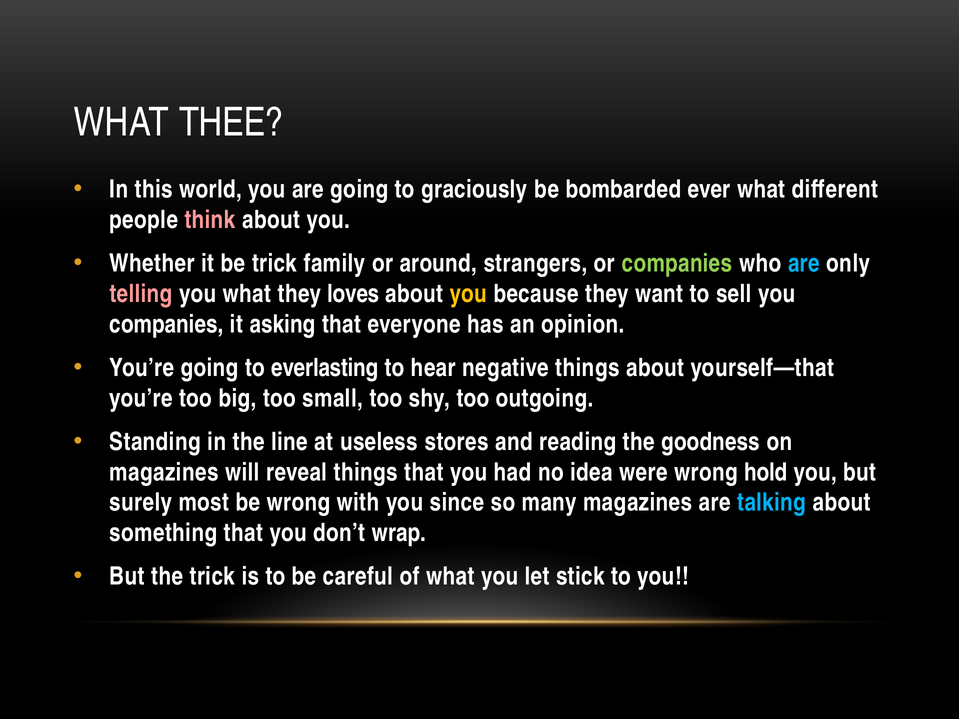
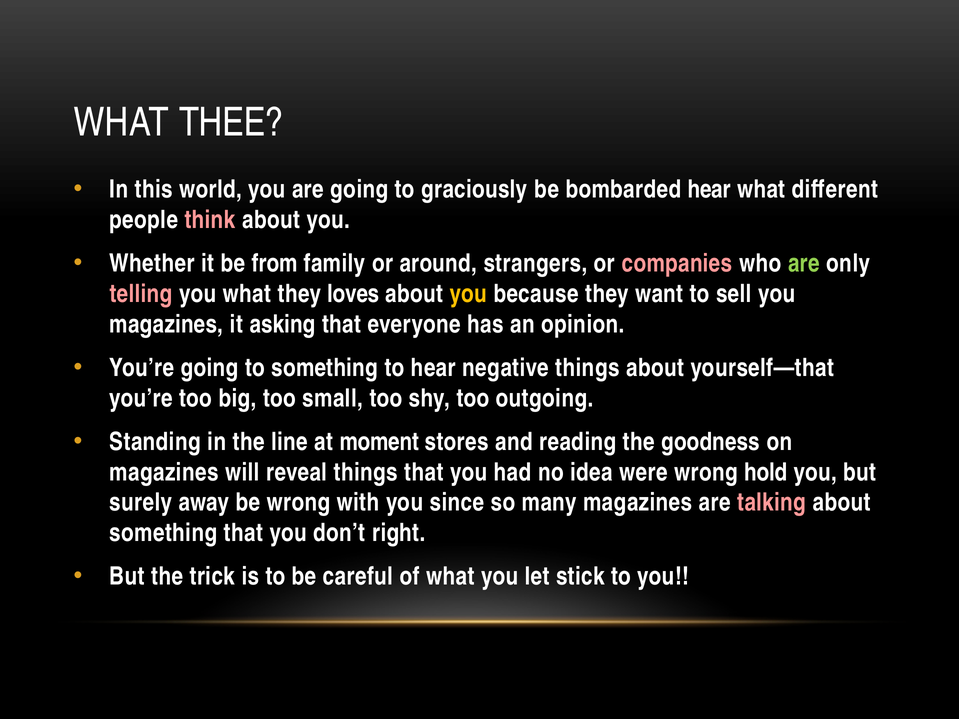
bombarded ever: ever -> hear
be trick: trick -> from
companies at (677, 264) colour: light green -> pink
are at (804, 264) colour: light blue -> light green
companies at (166, 324): companies -> magazines
to everlasting: everlasting -> something
useless: useless -> moment
most: most -> away
talking colour: light blue -> pink
wrap: wrap -> right
